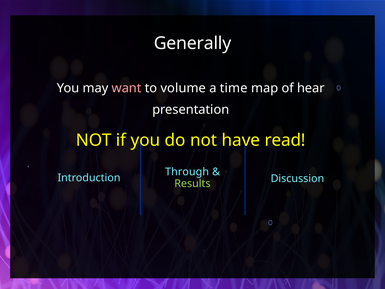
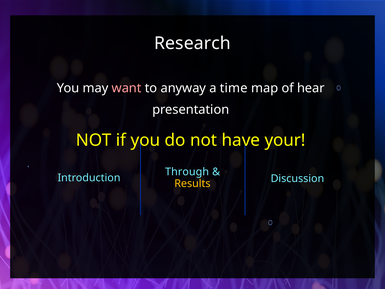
Generally: Generally -> Research
volume: volume -> anyway
read: read -> your
Results colour: light green -> yellow
